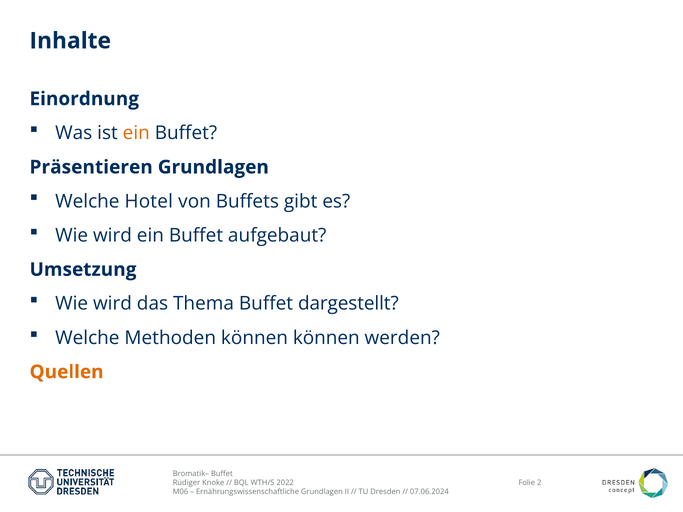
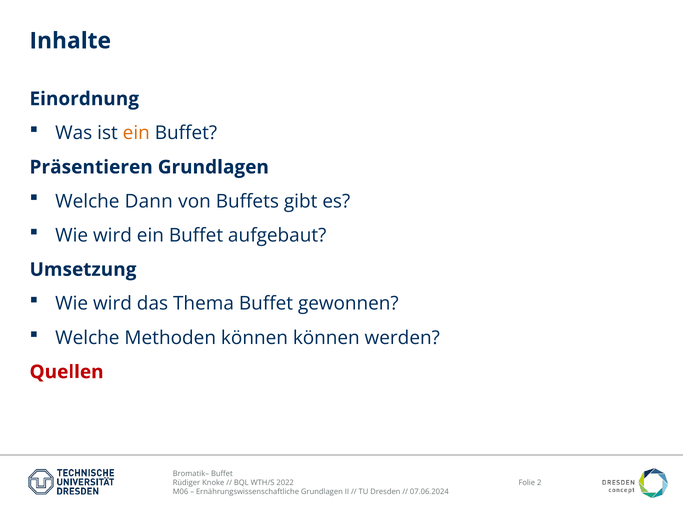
Hotel: Hotel -> Dann
dargestellt: dargestellt -> gewonnen
Quellen colour: orange -> red
